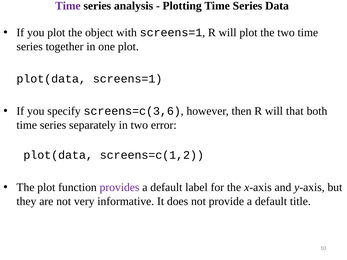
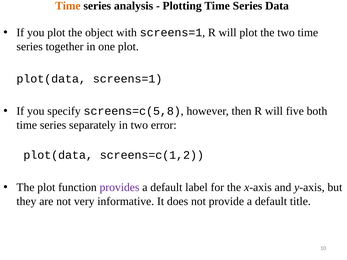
Time at (68, 6) colour: purple -> orange
screens=c(3,6: screens=c(3,6 -> screens=c(5,8
that: that -> five
